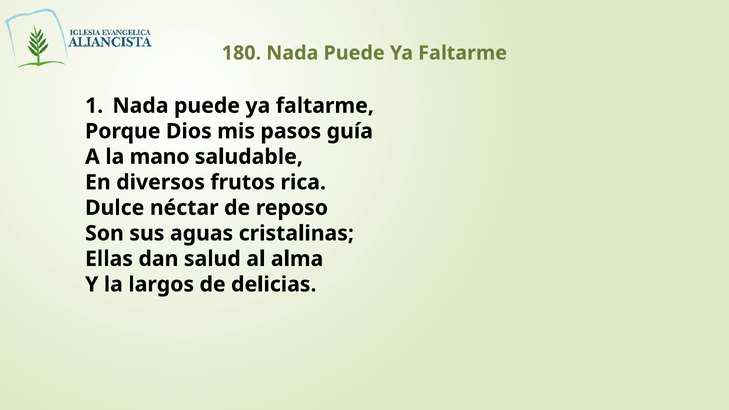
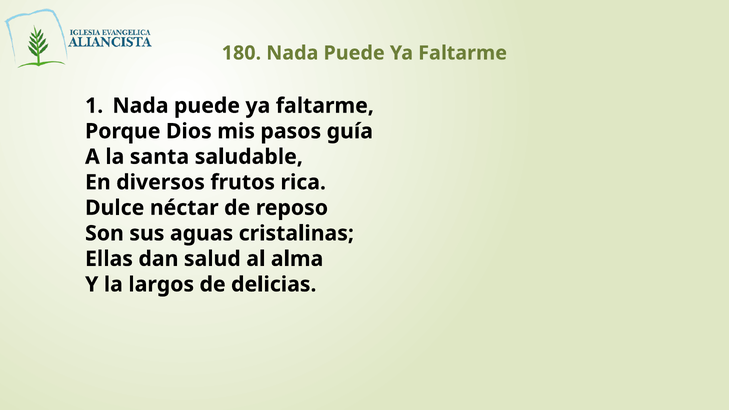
mano: mano -> santa
